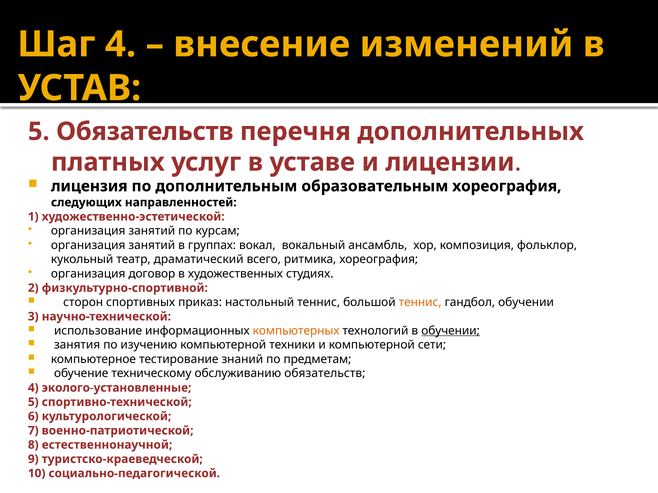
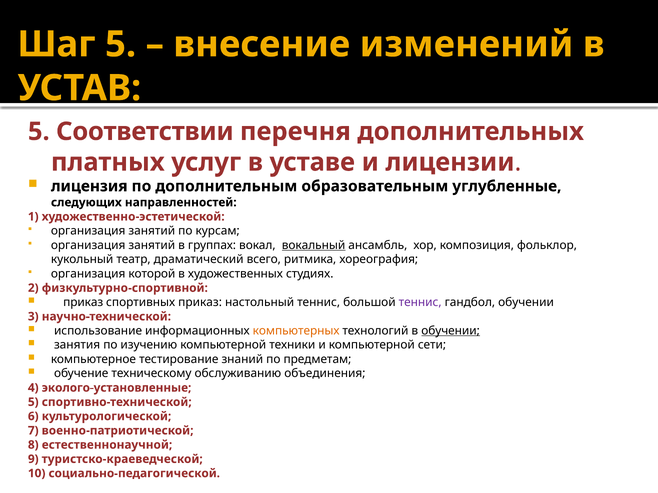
Шаг 4: 4 -> 5
5 Обязательств: Обязательств -> Соответствии
образовательным хореография: хореография -> углубленные
вокальный underline: none -> present
договор: договор -> которой
сторон at (83, 303): сторон -> приказ
теннис at (420, 303) colour: orange -> purple
обслуживанию обязательств: обязательств -> объединения
